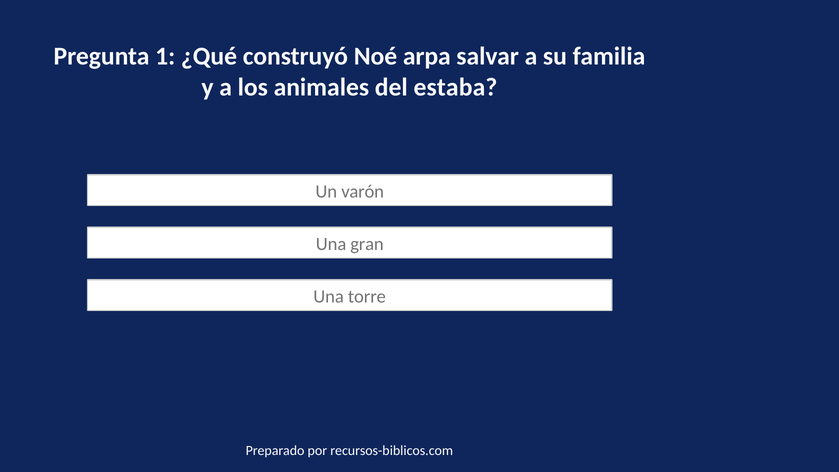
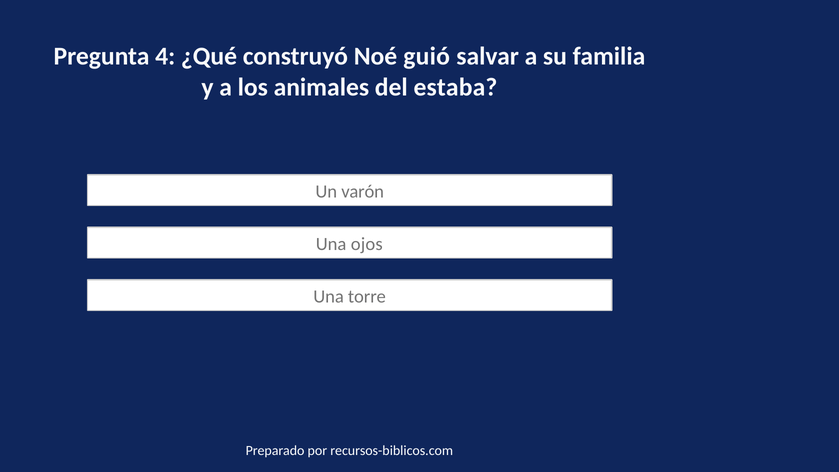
1: 1 -> 4
arpa: arpa -> guió
gran: gran -> ojos
